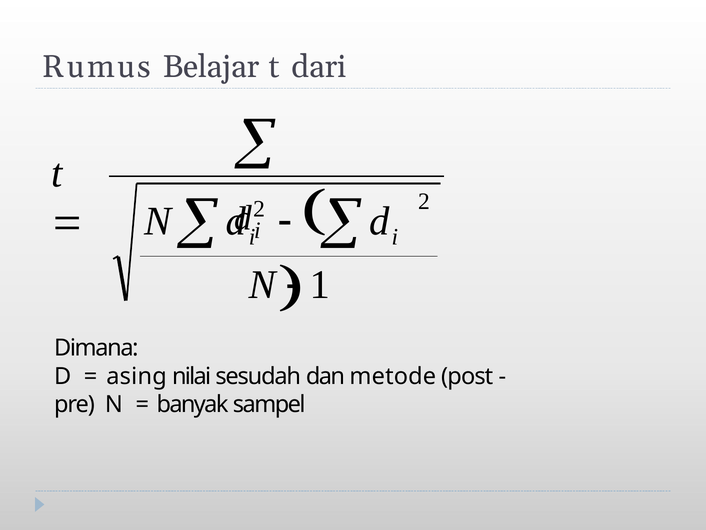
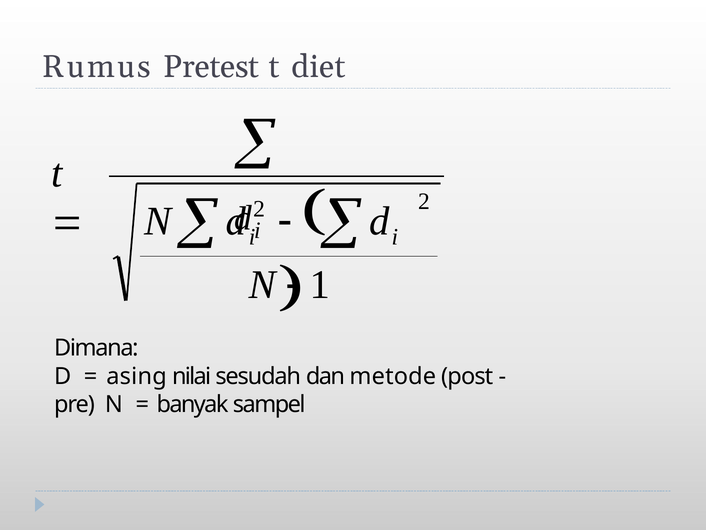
Belajar: Belajar -> Pretest
dari: dari -> diet
